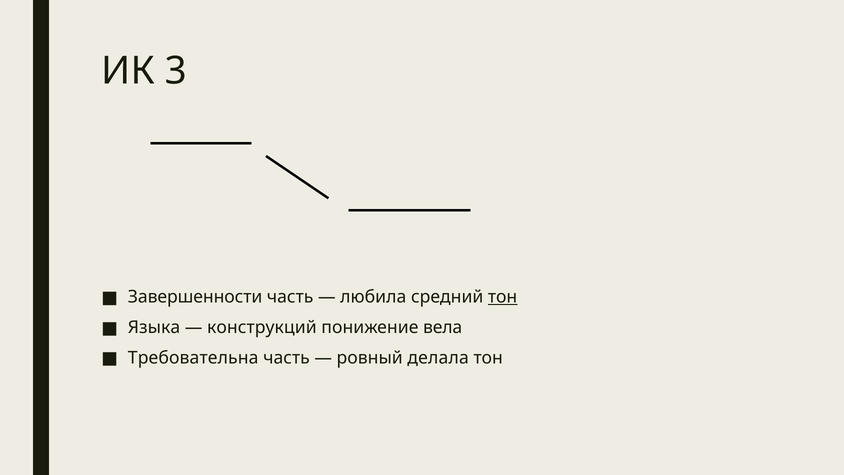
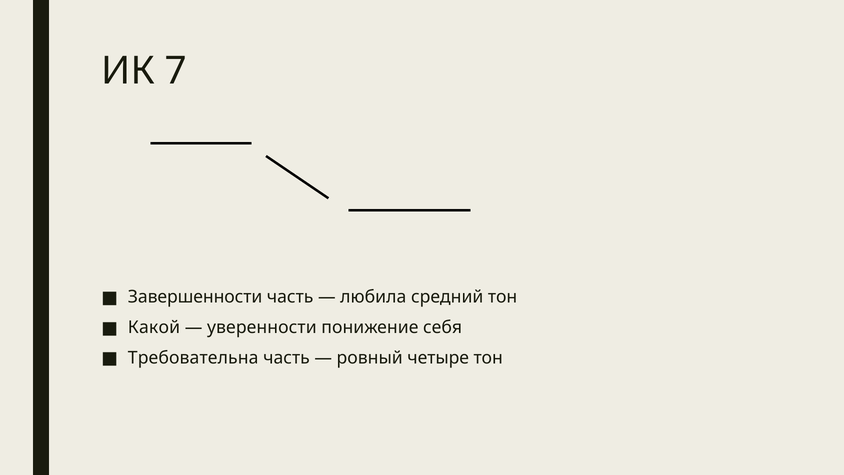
3: 3 -> 7
тон at (503, 297) underline: present -> none
Языка: Языка -> Какой
конструкций: конструкций -> уверенности
вела: вела -> себя
делала: делала -> четыре
